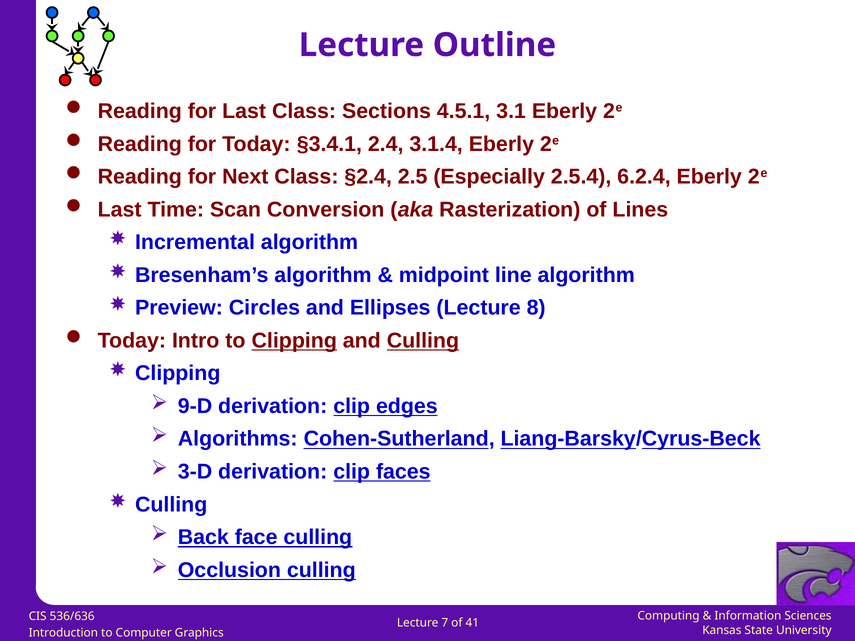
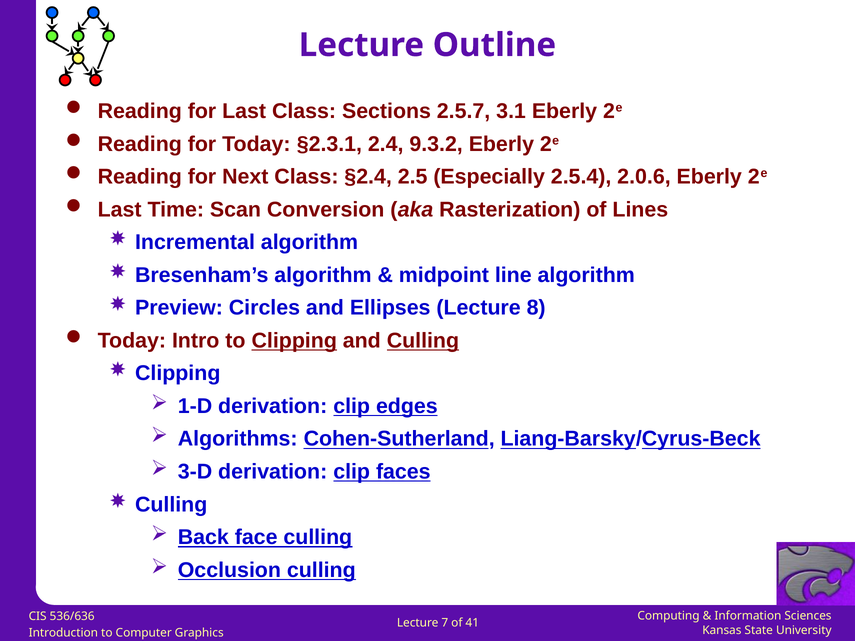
4.5.1: 4.5.1 -> 2.5.7
§3.4.1: §3.4.1 -> §2.3.1
3.1.4: 3.1.4 -> 9.3.2
6.2.4: 6.2.4 -> 2.0.6
9-D: 9-D -> 1-D
